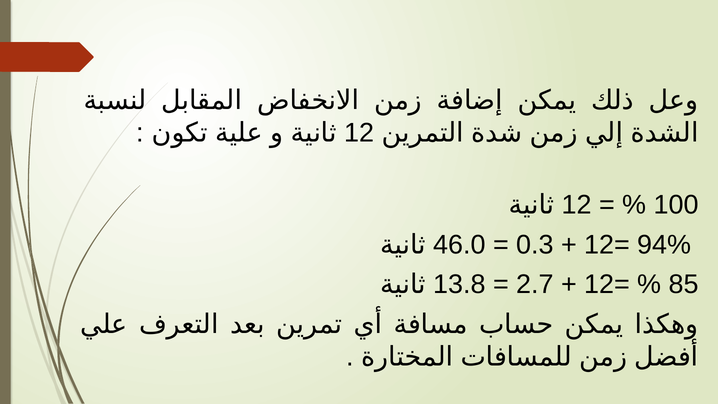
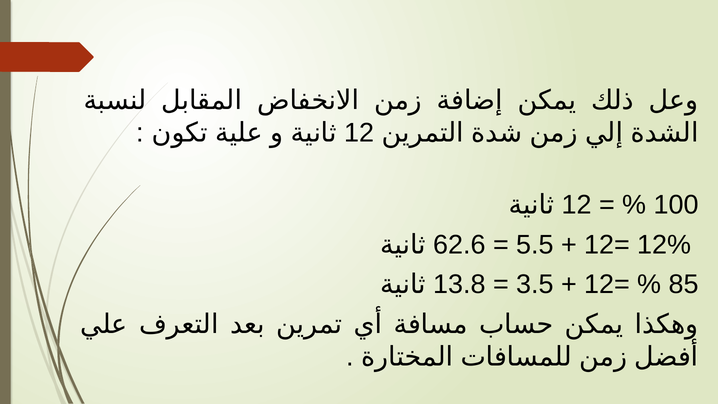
46.0: 46.0 -> 62.6
0.3: 0.3 -> 5.5
94%: 94% -> 12%
2.7: 2.7 -> 3.5
